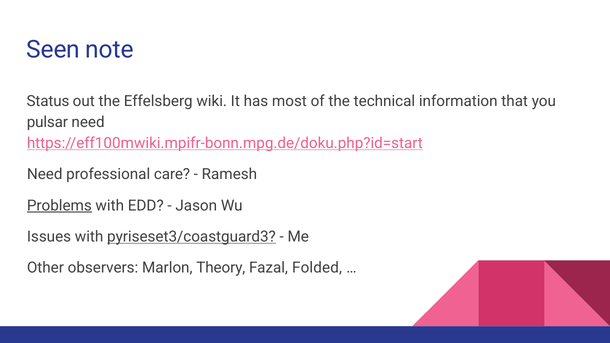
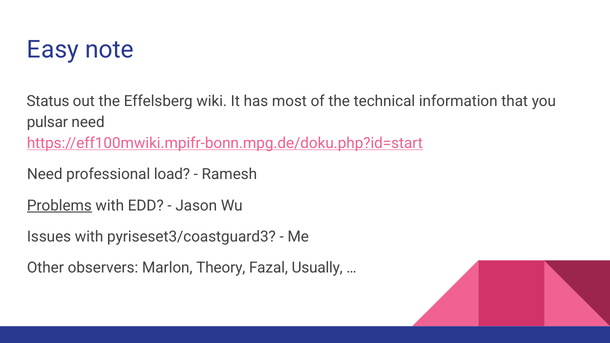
Seen: Seen -> Easy
care: care -> load
pyriseset3/coastguard3 underline: present -> none
Folded: Folded -> Usually
